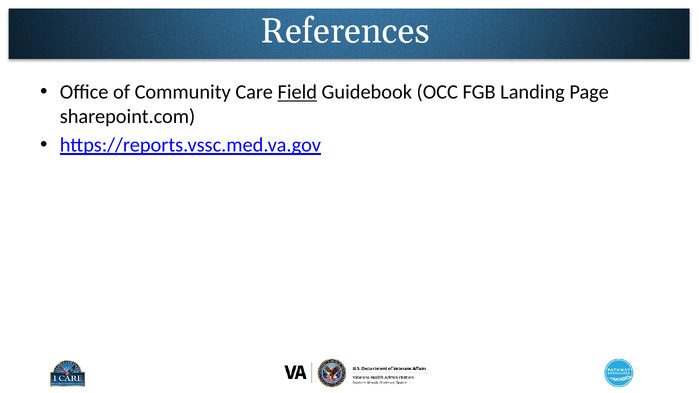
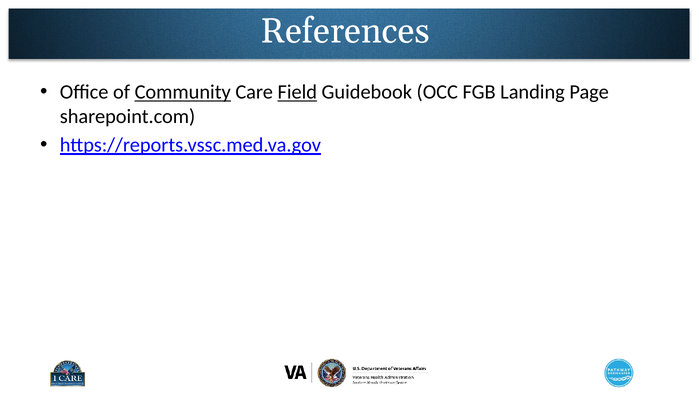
Community underline: none -> present
